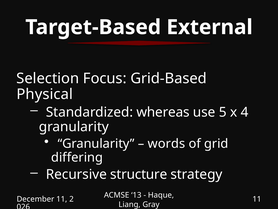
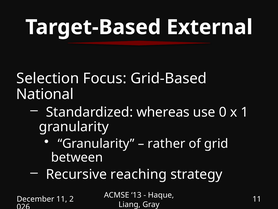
Physical: Physical -> National
5: 5 -> 0
4: 4 -> 1
words: words -> rather
differing: differing -> between
structure: structure -> reaching
